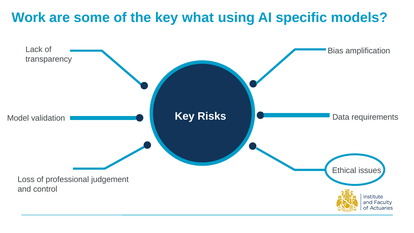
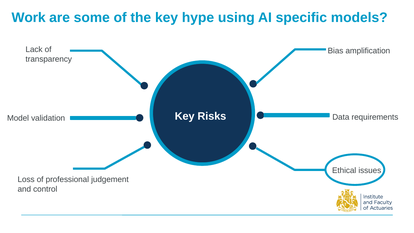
what: what -> hype
